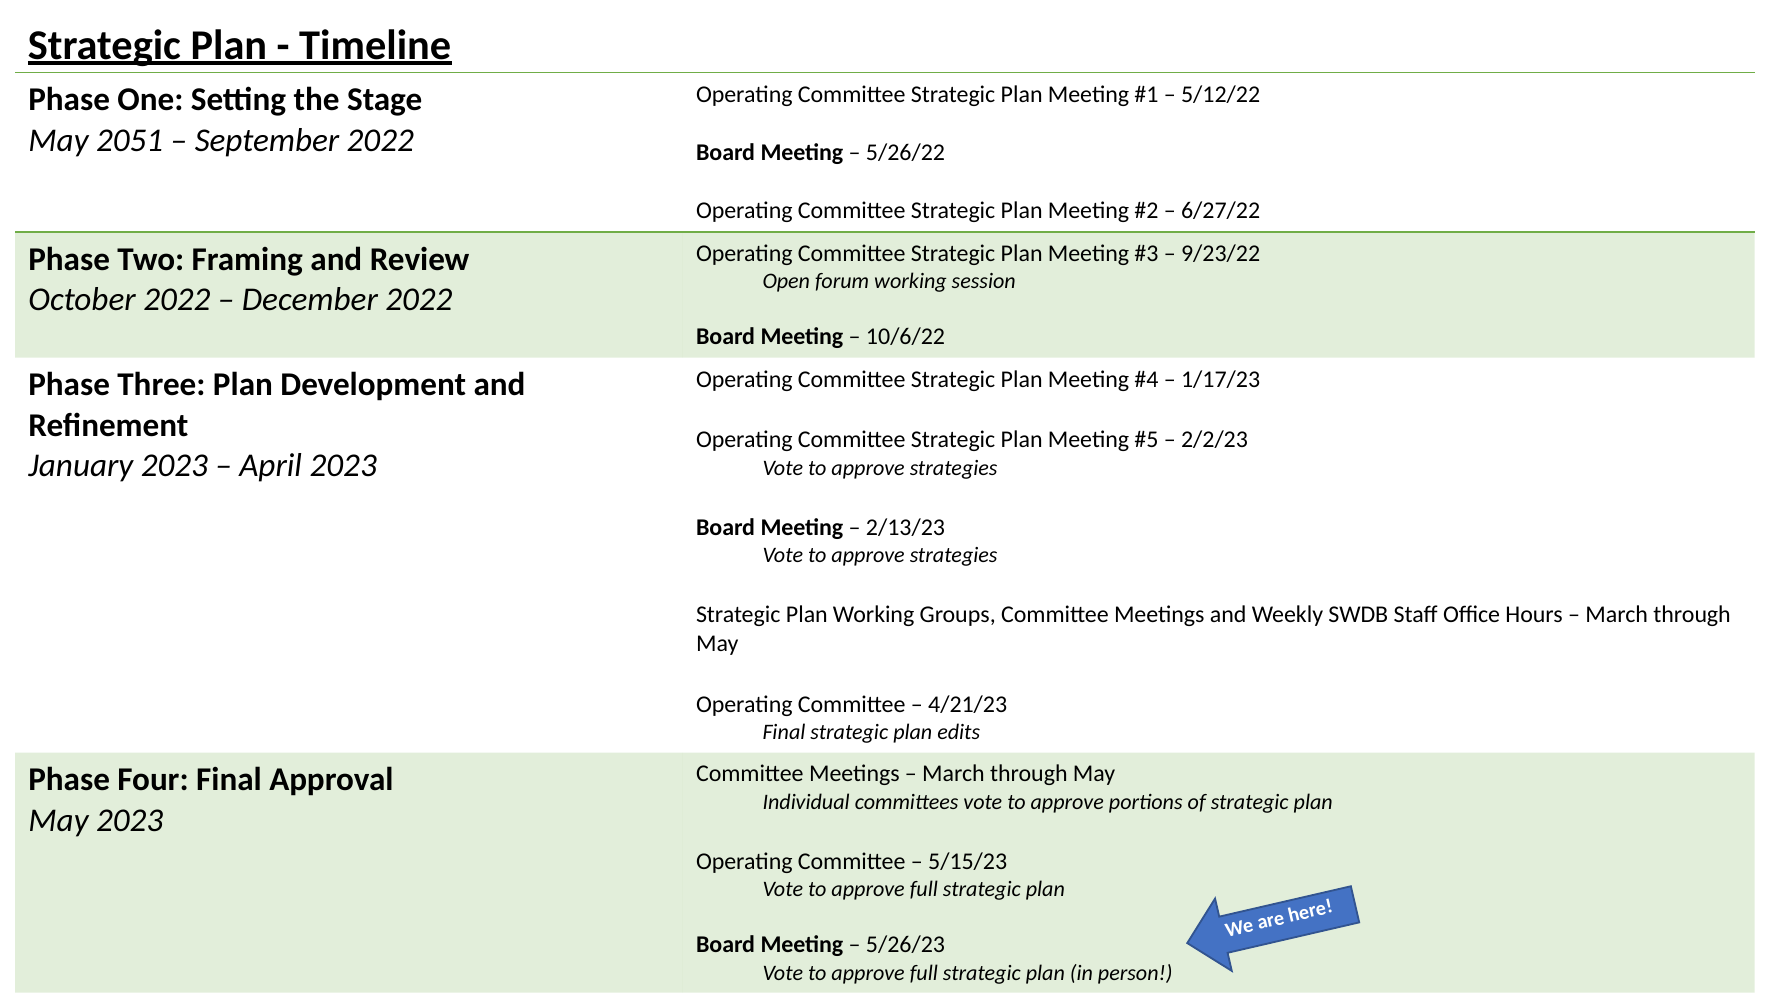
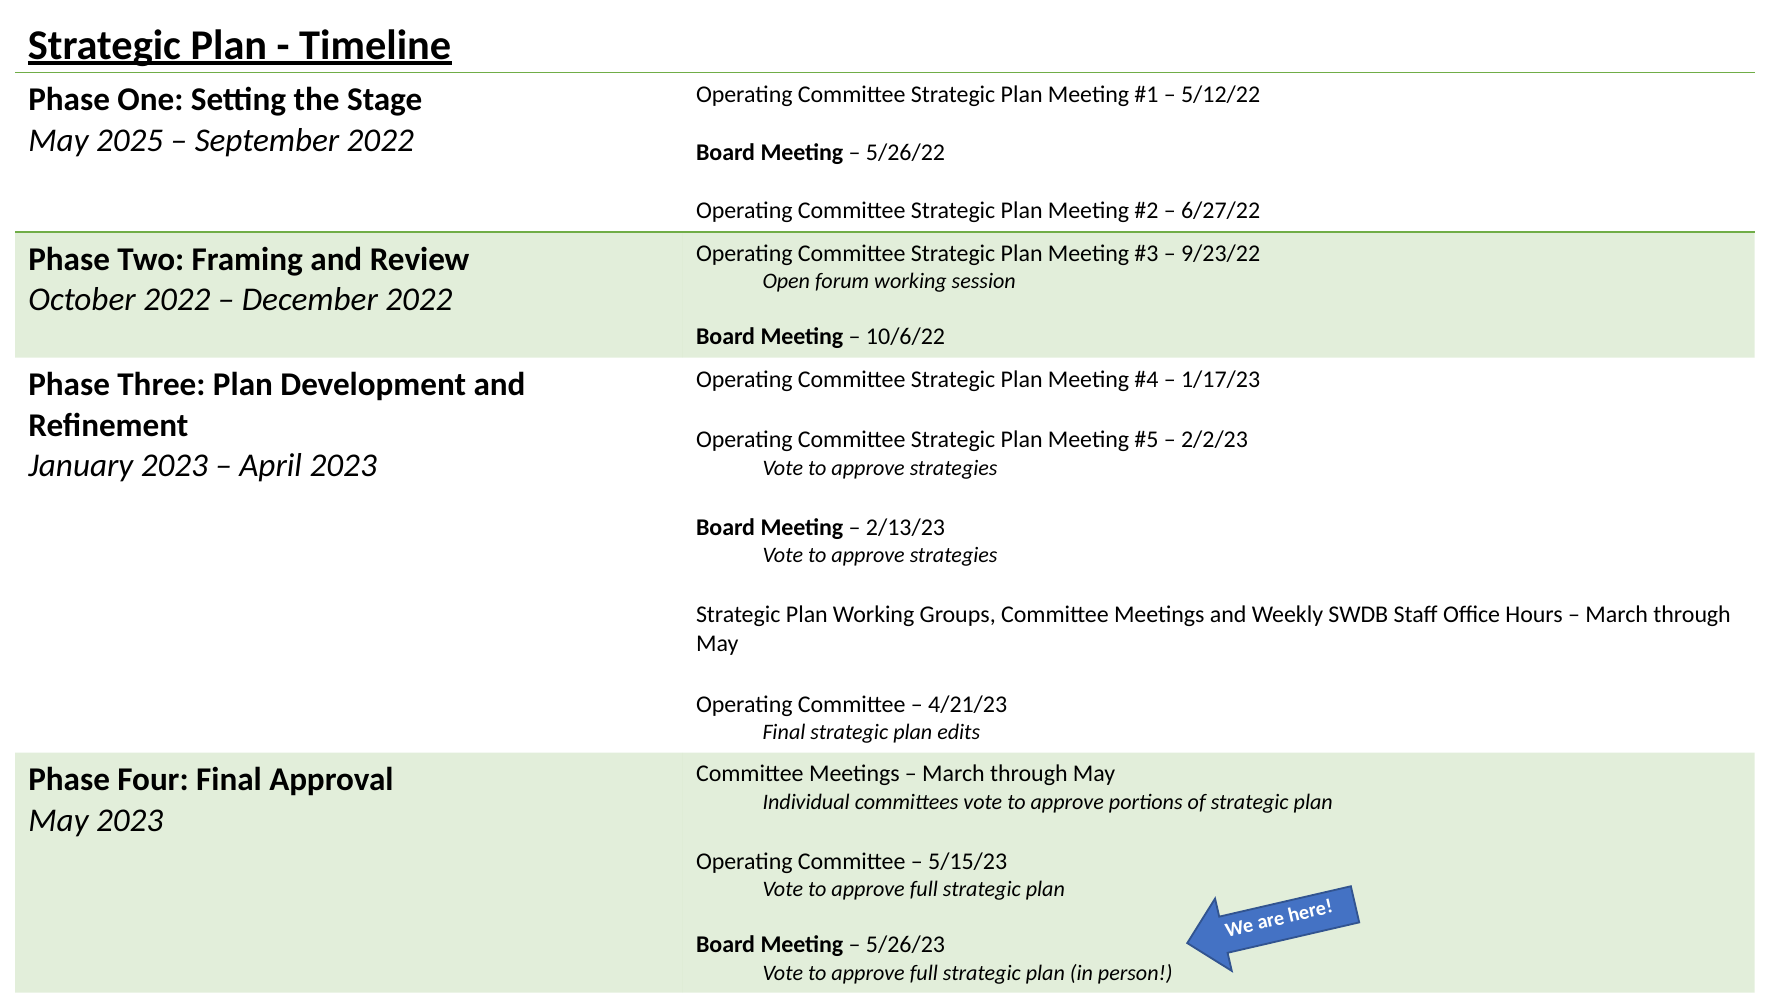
2051: 2051 -> 2025
